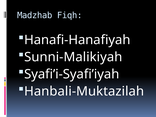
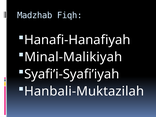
Sunni-Malikiyah: Sunni-Malikiyah -> Minal-Malikiyah
